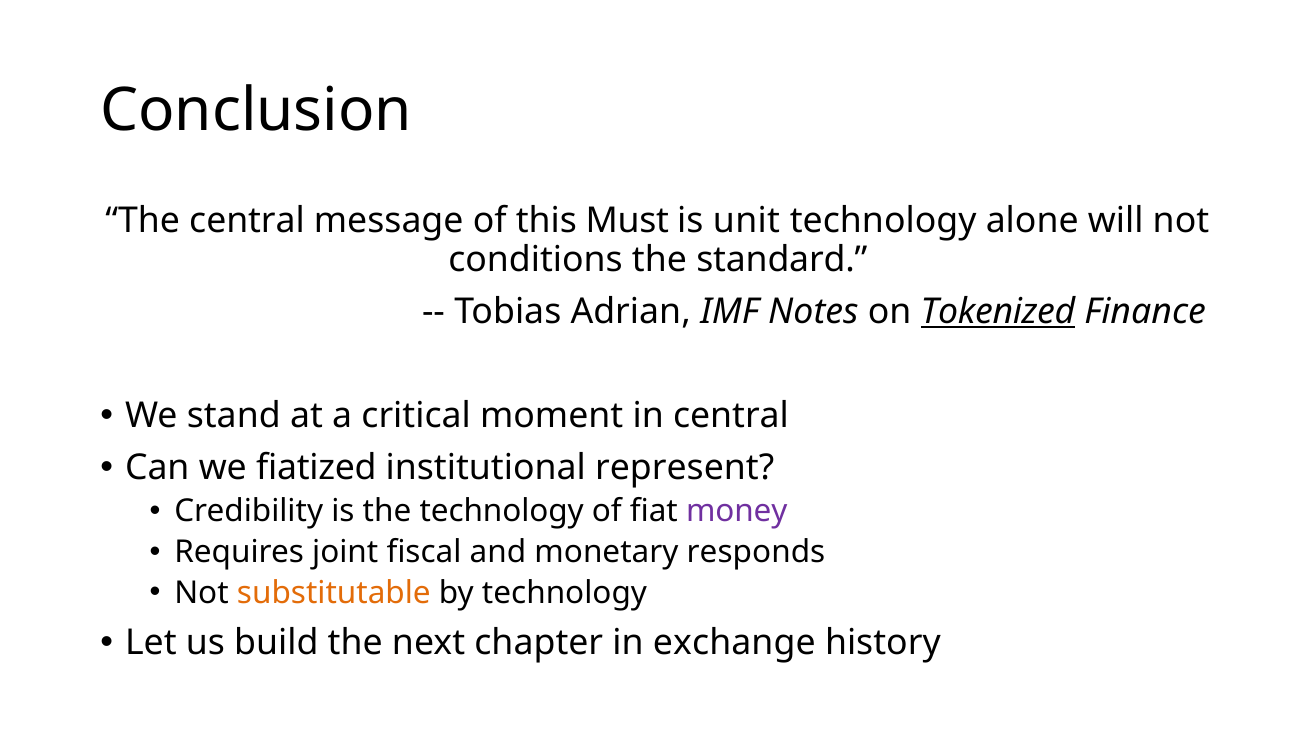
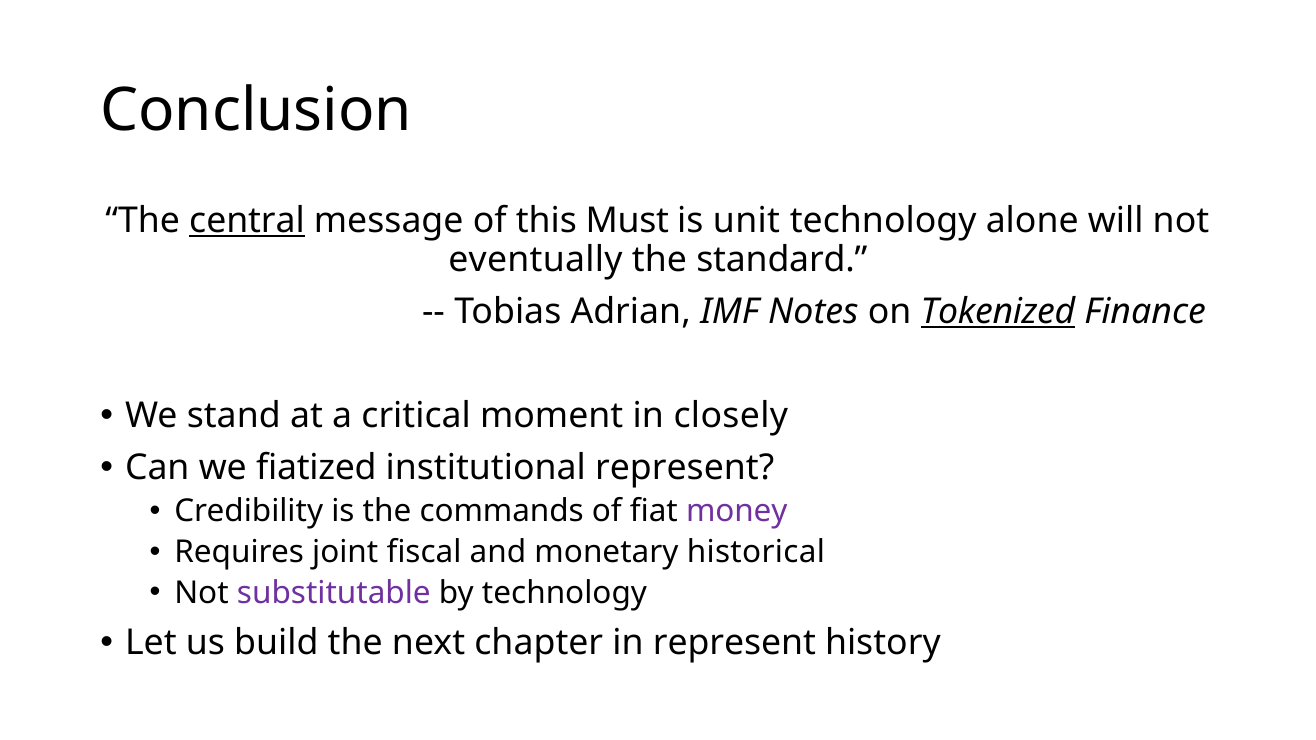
central at (247, 221) underline: none -> present
conditions: conditions -> eventually
in central: central -> closely
the technology: technology -> commands
responds: responds -> historical
substitutable colour: orange -> purple
in exchange: exchange -> represent
